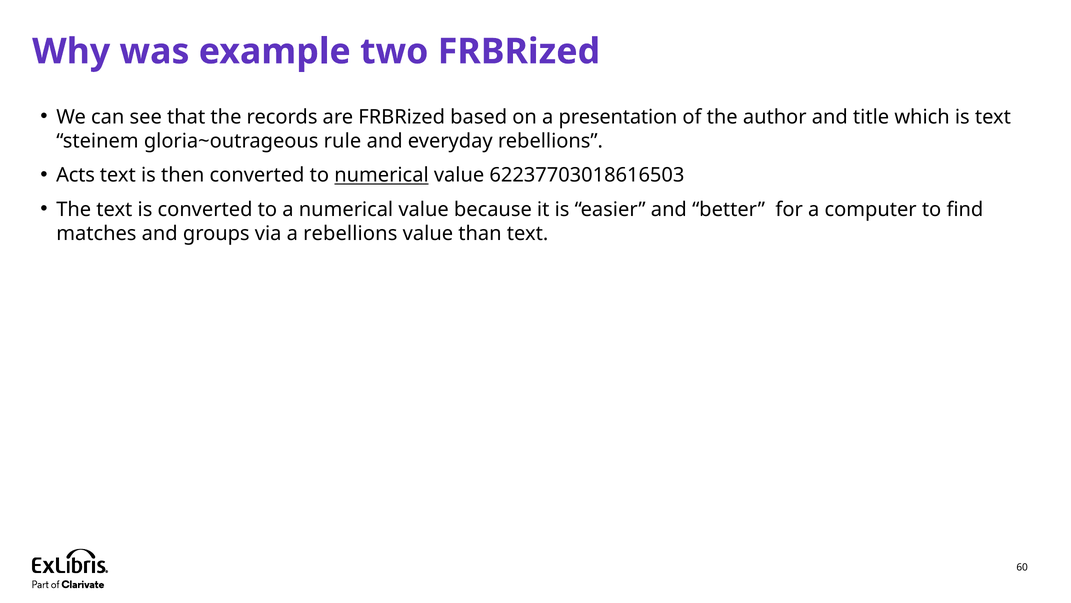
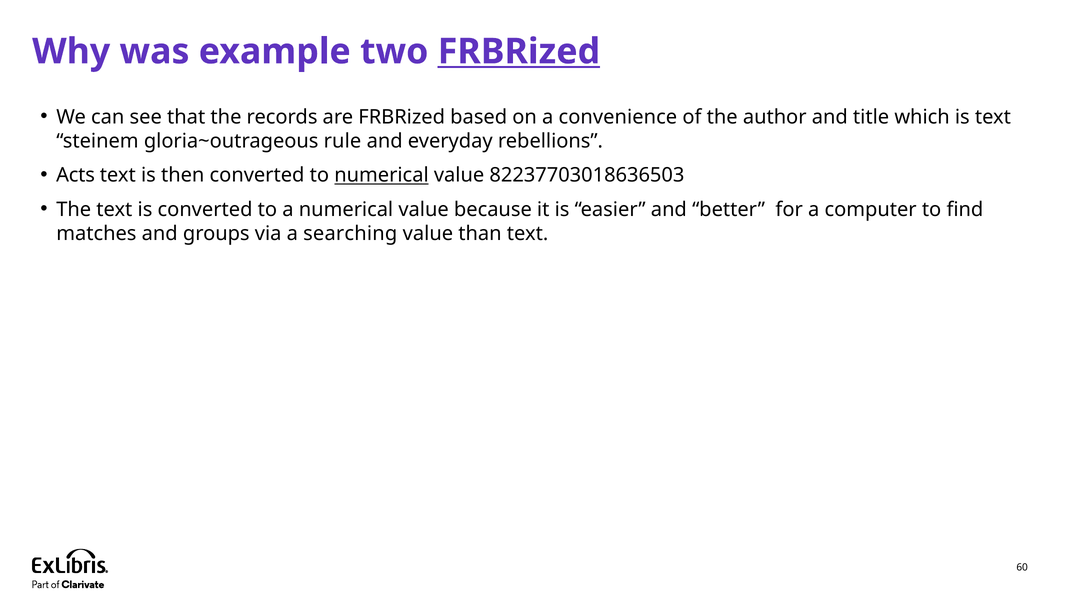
FRBRized at (519, 51) underline: none -> present
presentation: presentation -> convenience
62237703018616503: 62237703018616503 -> 82237703018636503
a rebellions: rebellions -> searching
